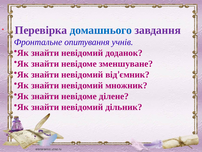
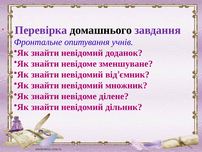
домашнього colour: blue -> black
